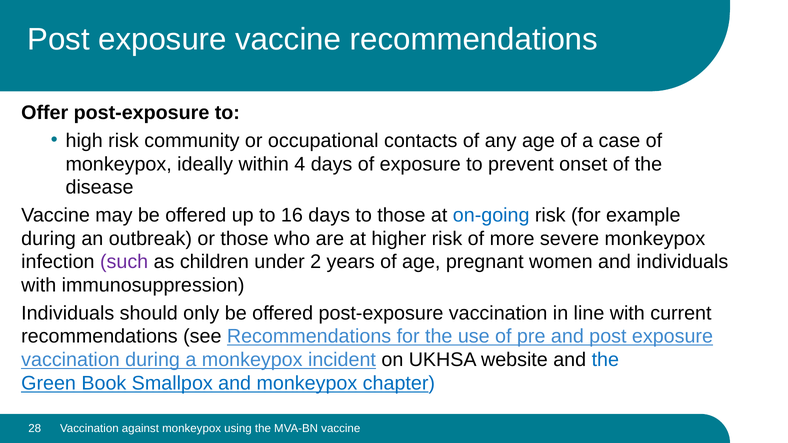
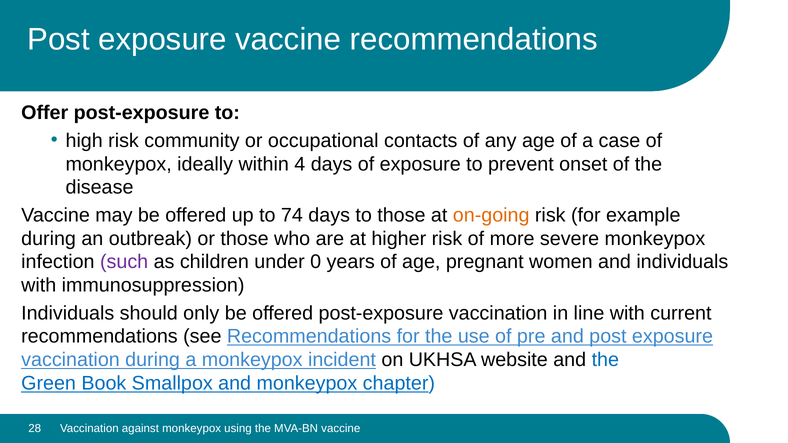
16: 16 -> 74
on-going colour: blue -> orange
2: 2 -> 0
